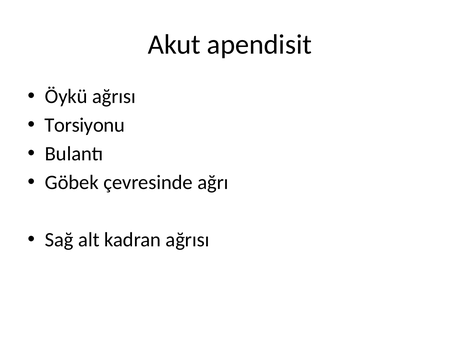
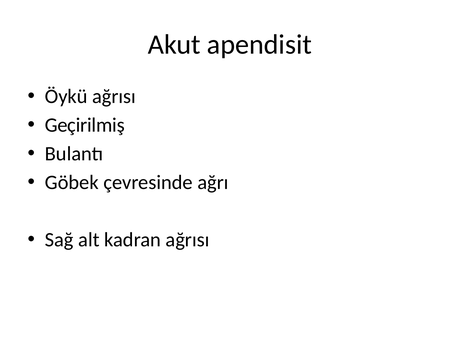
Torsiyonu: Torsiyonu -> Geçirilmiş
